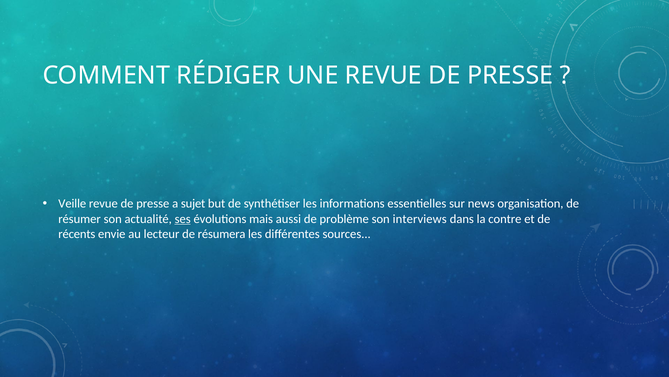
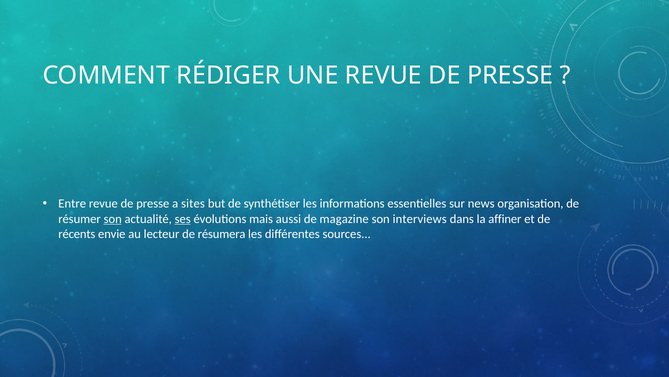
Veille: Veille -> Entre
sujet: sujet -> sites
son at (113, 219) underline: none -> present
problème: problème -> magazine
contre: contre -> affiner
